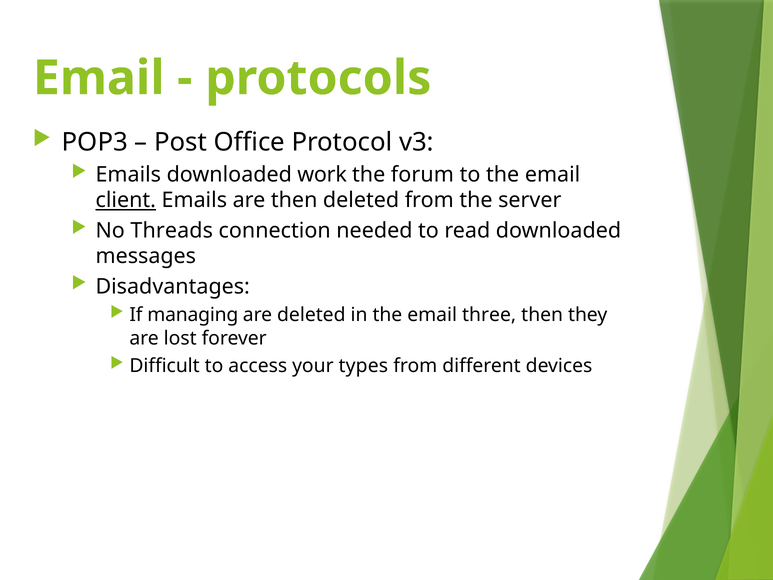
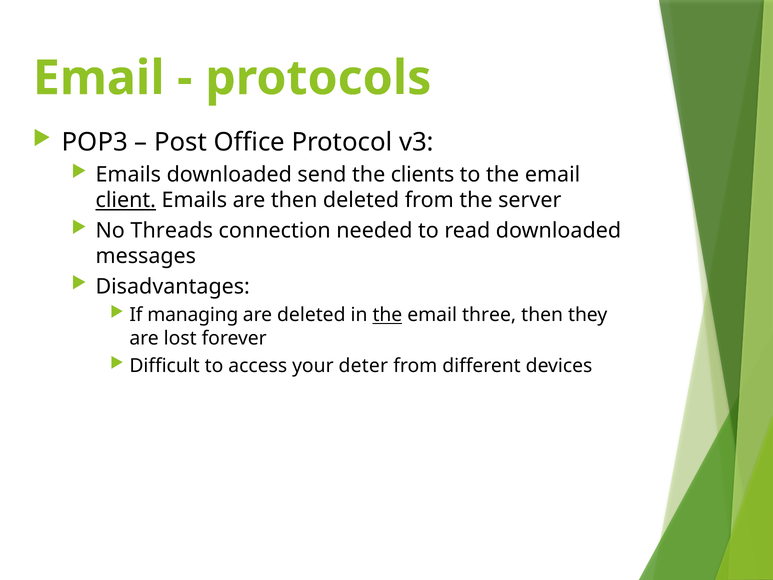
work: work -> send
forum: forum -> clients
the at (387, 315) underline: none -> present
types: types -> deter
